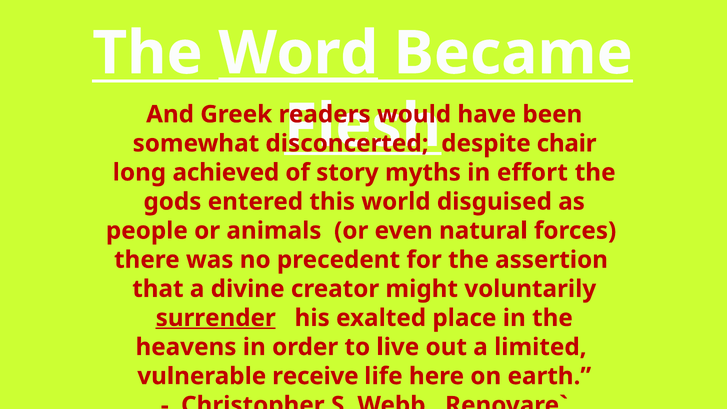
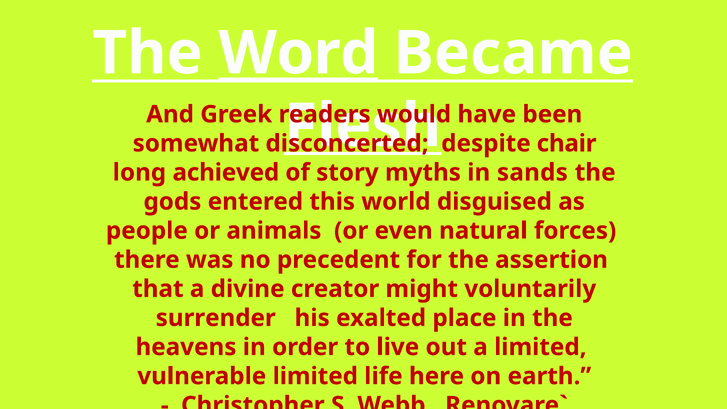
effort: effort -> sands
surrender underline: present -> none
vulnerable receive: receive -> limited
